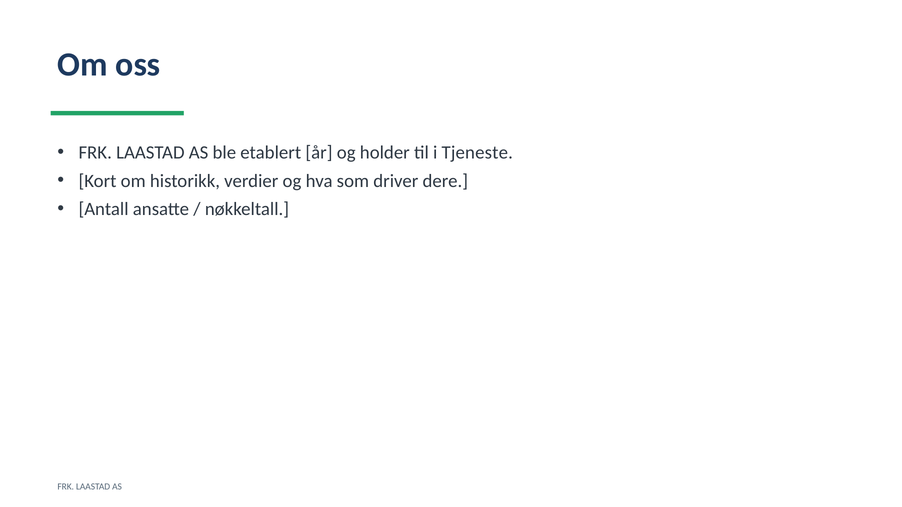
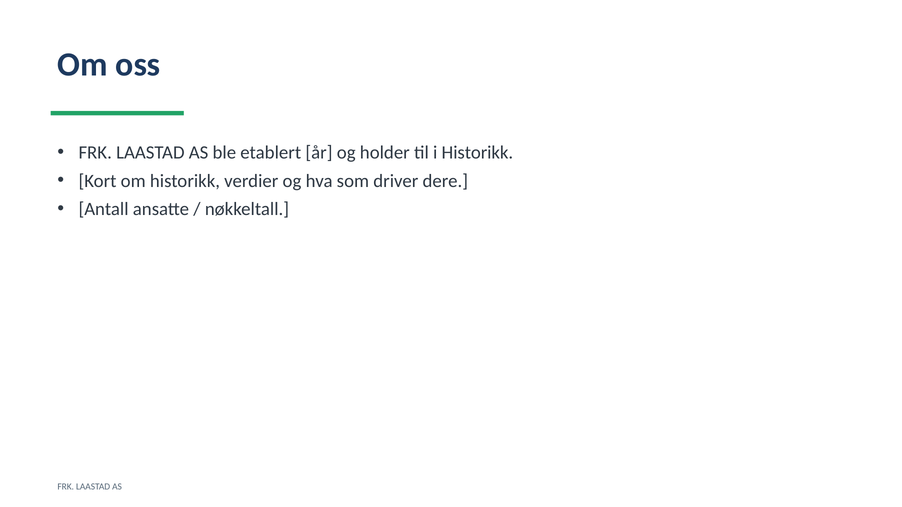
i Tjeneste: Tjeneste -> Historikk
